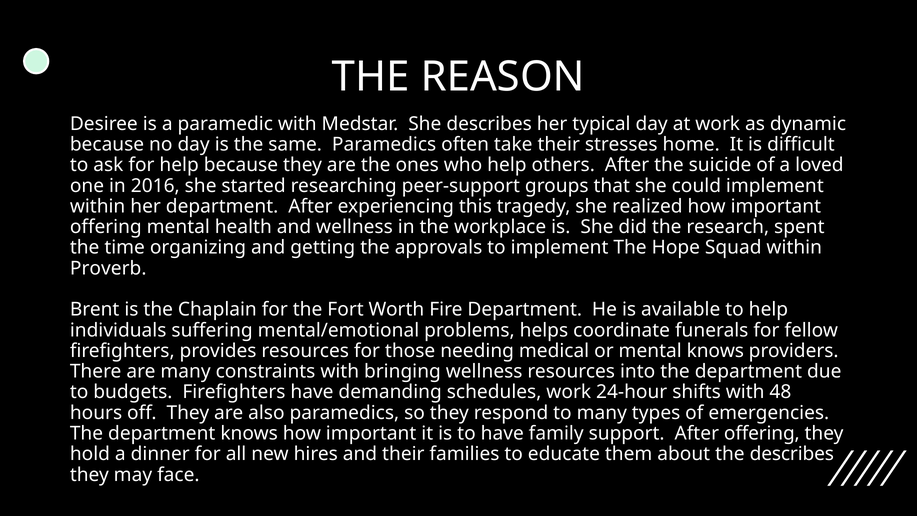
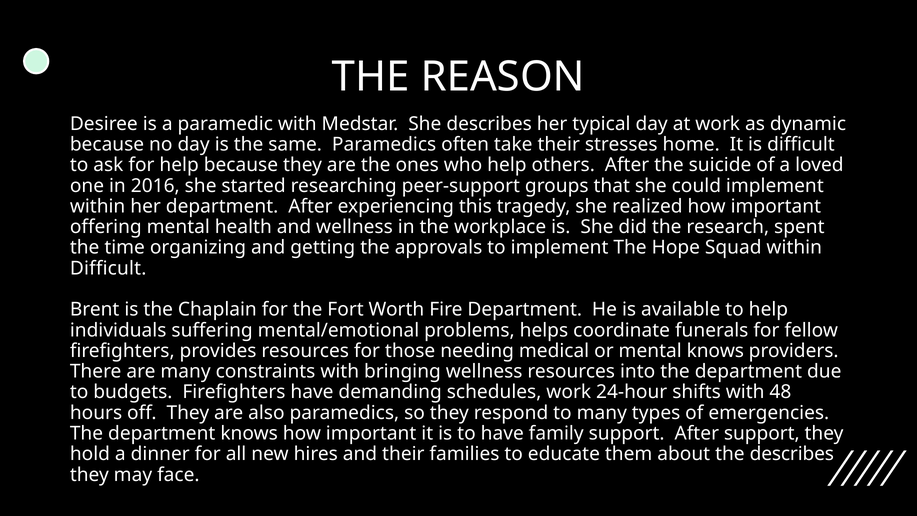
Proverb at (108, 268): Proverb -> Difficult
After offering: offering -> support
